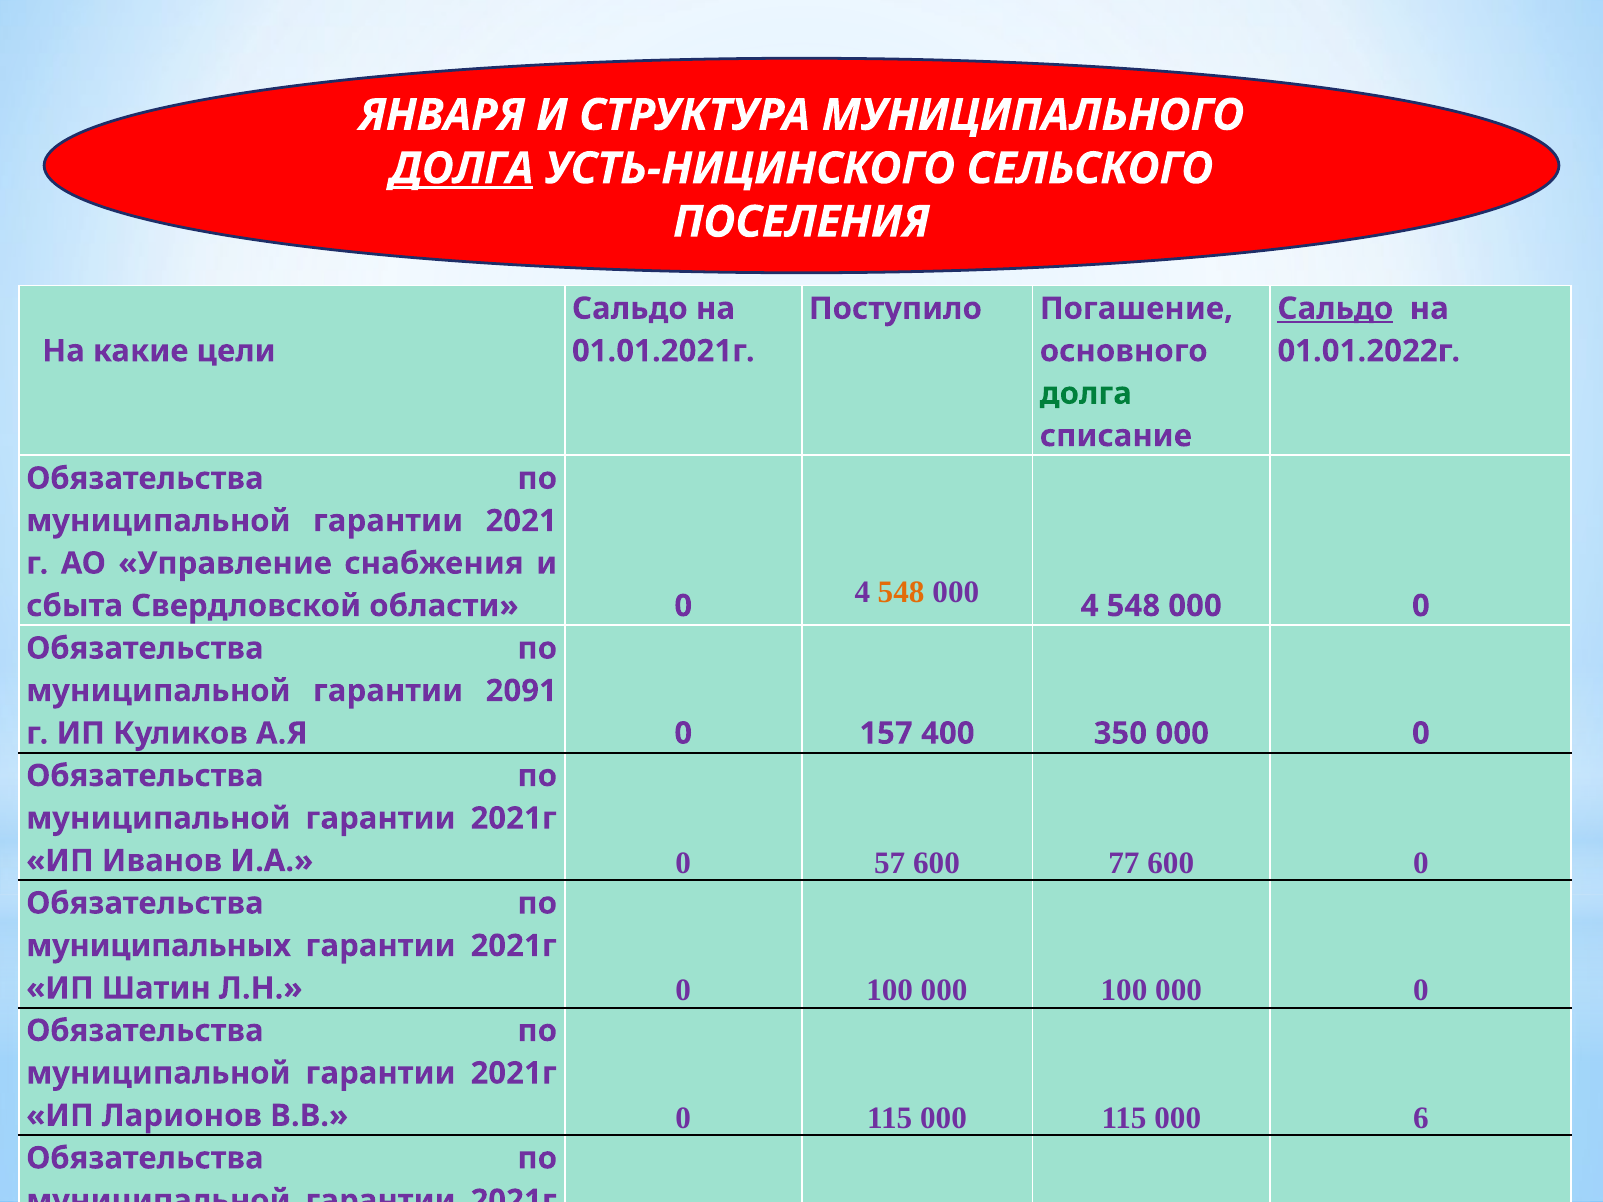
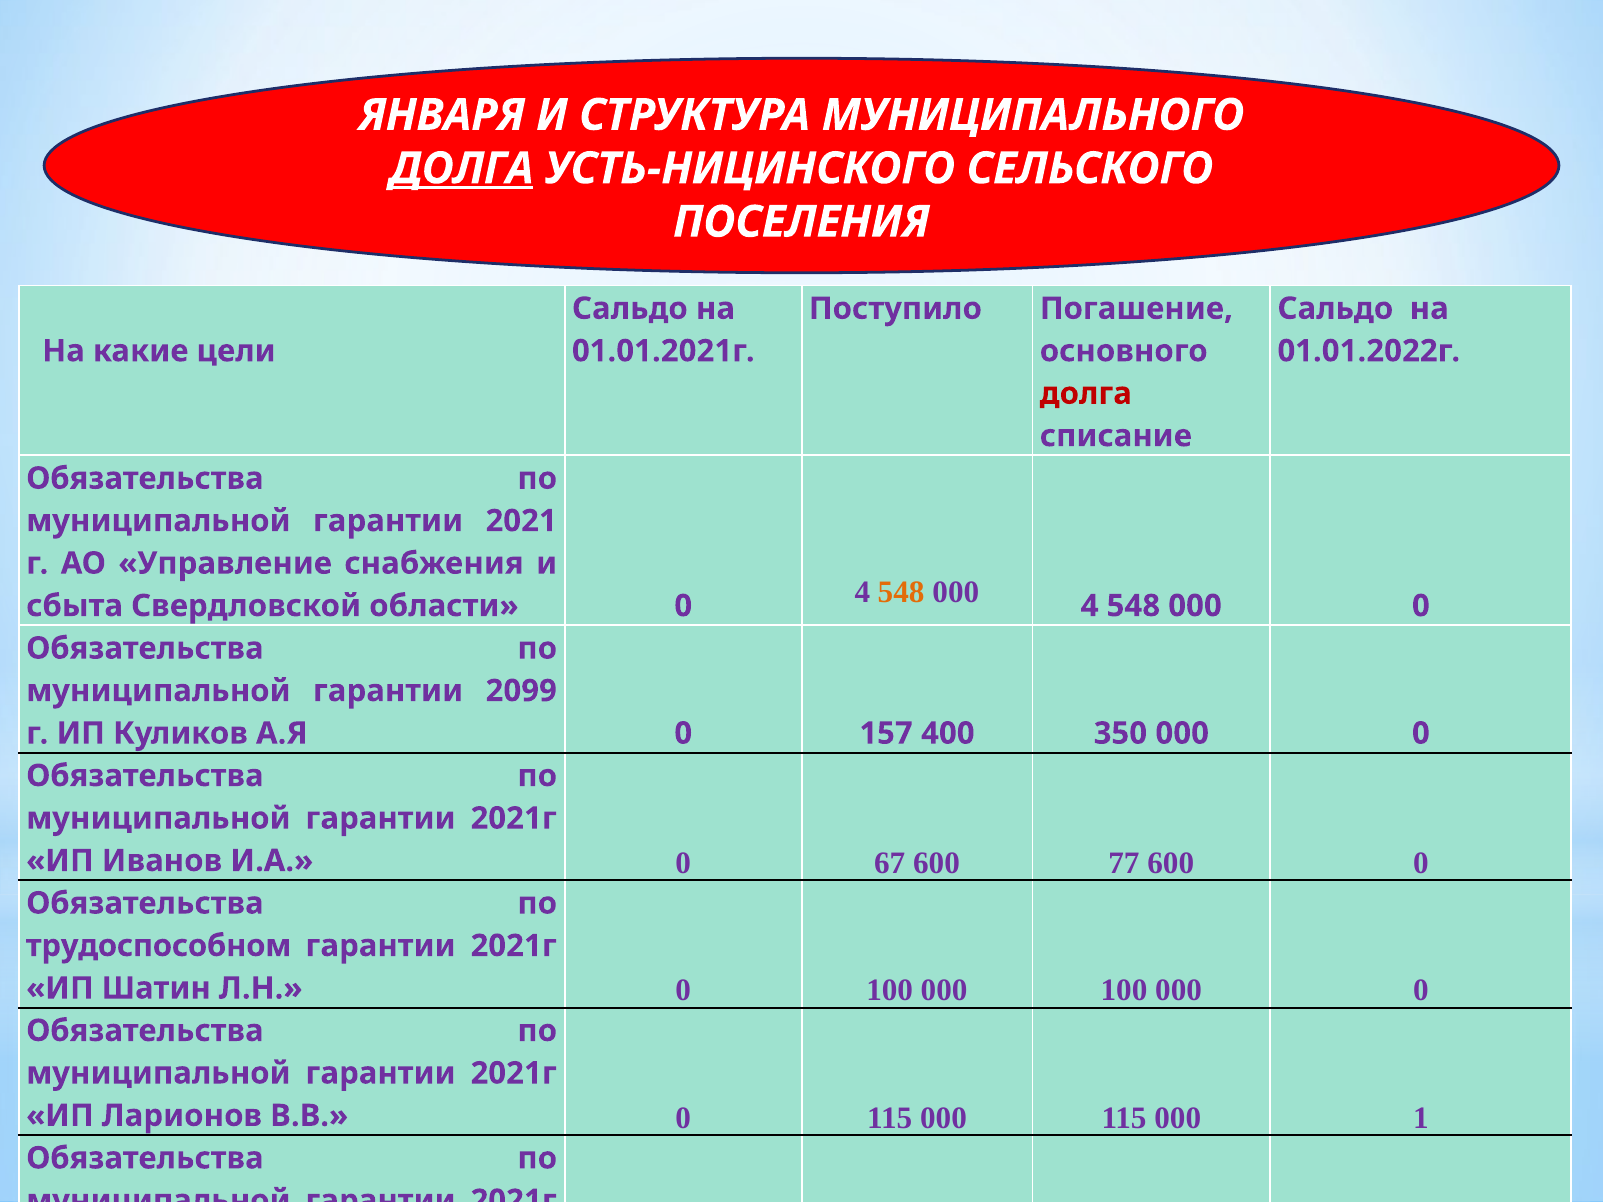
Сальдо at (1335, 309) underline: present -> none
долга at (1086, 394) colour: green -> red
2091: 2091 -> 2099
57: 57 -> 67
муниципальных: муниципальных -> трудоспособном
6: 6 -> 1
